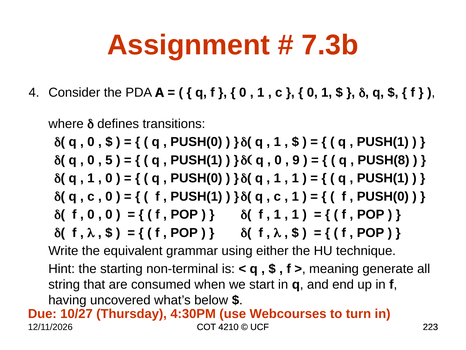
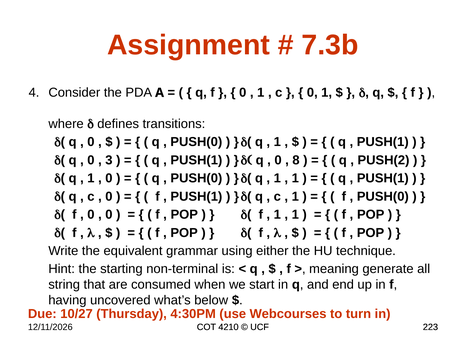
5: 5 -> 3
9: 9 -> 8
PUSH(8: PUSH(8 -> PUSH(2
